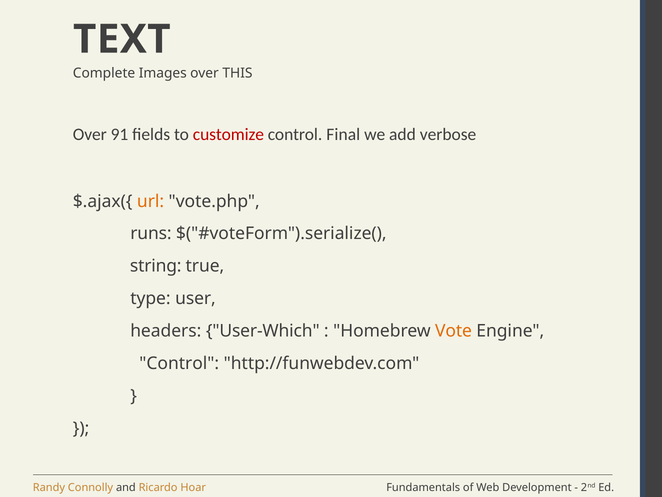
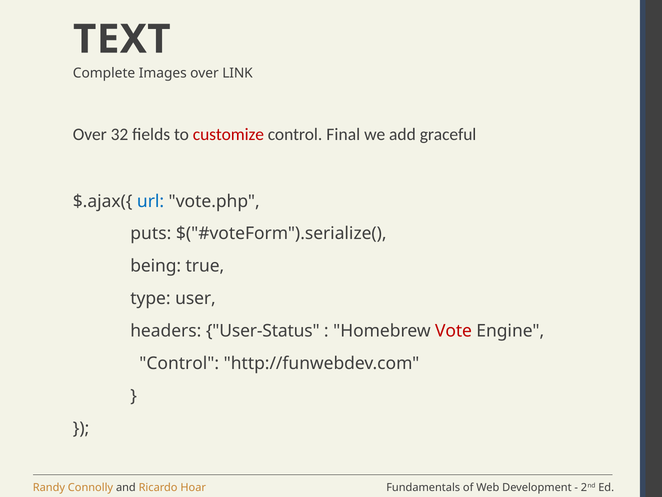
THIS: THIS -> LINK
91: 91 -> 32
verbose: verbose -> graceful
url colour: orange -> blue
runs: runs -> puts
string: string -> being
User-Which: User-Which -> User-Status
Vote colour: orange -> red
